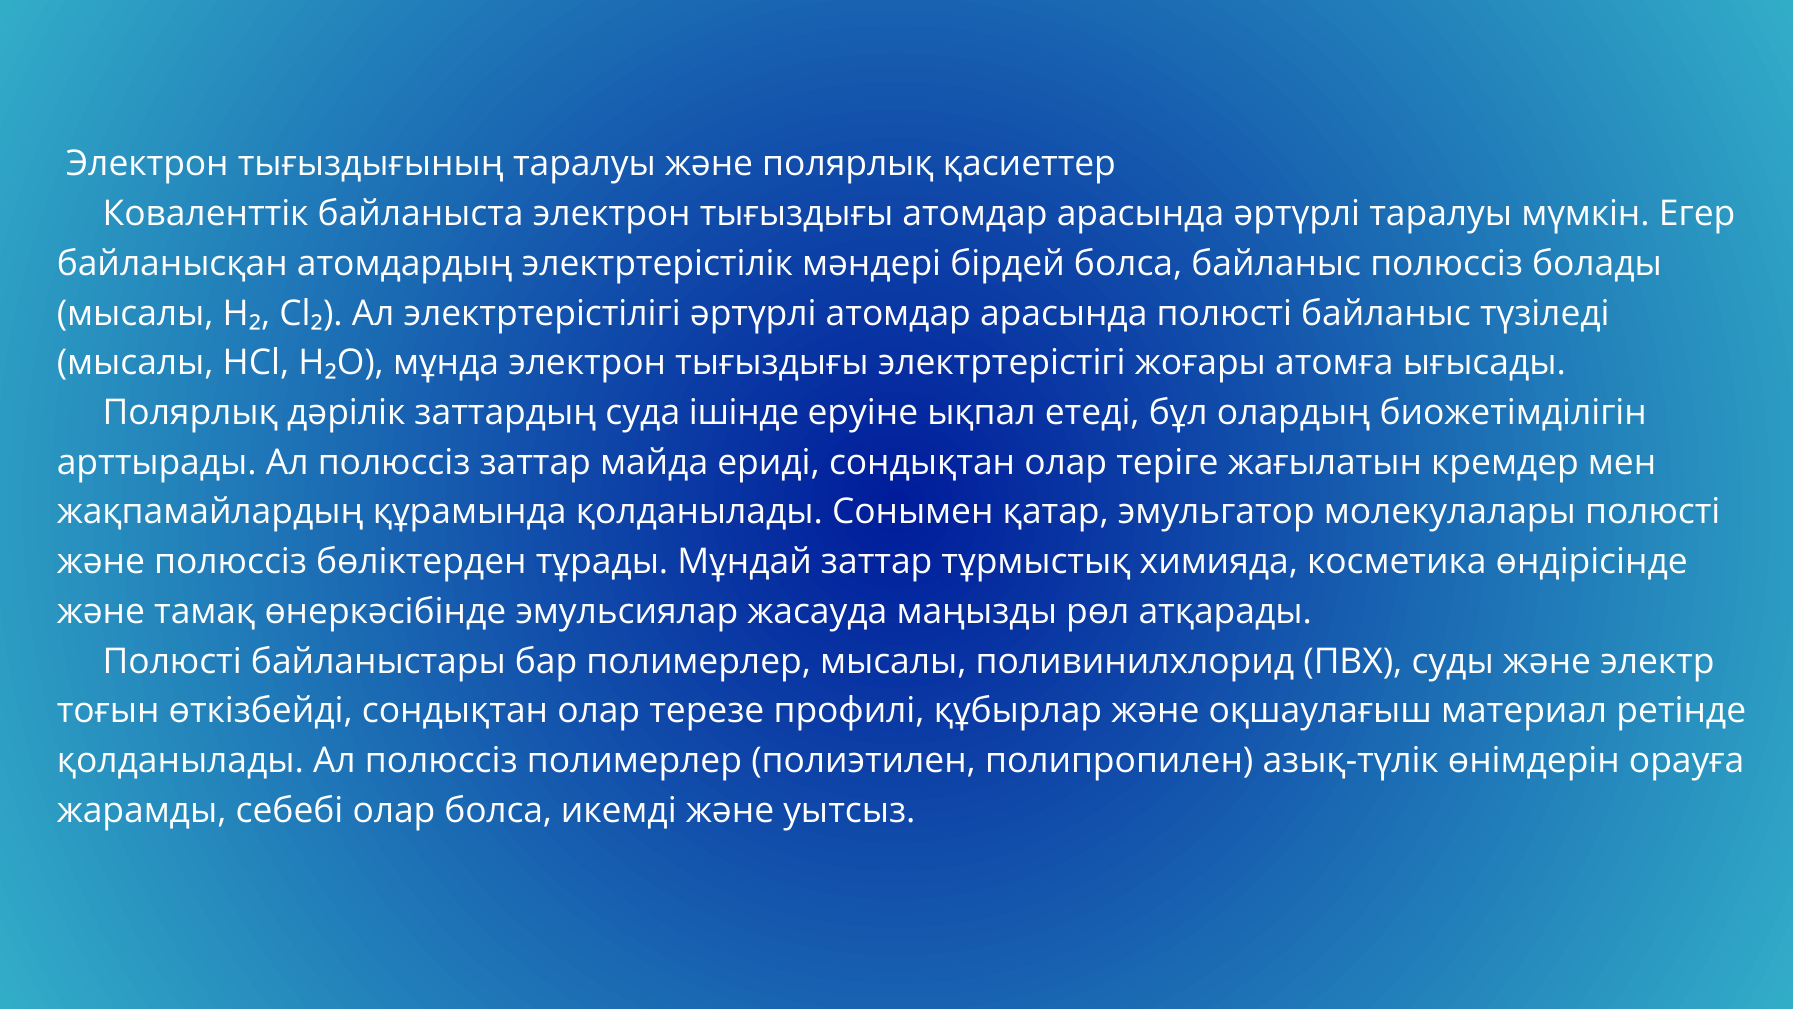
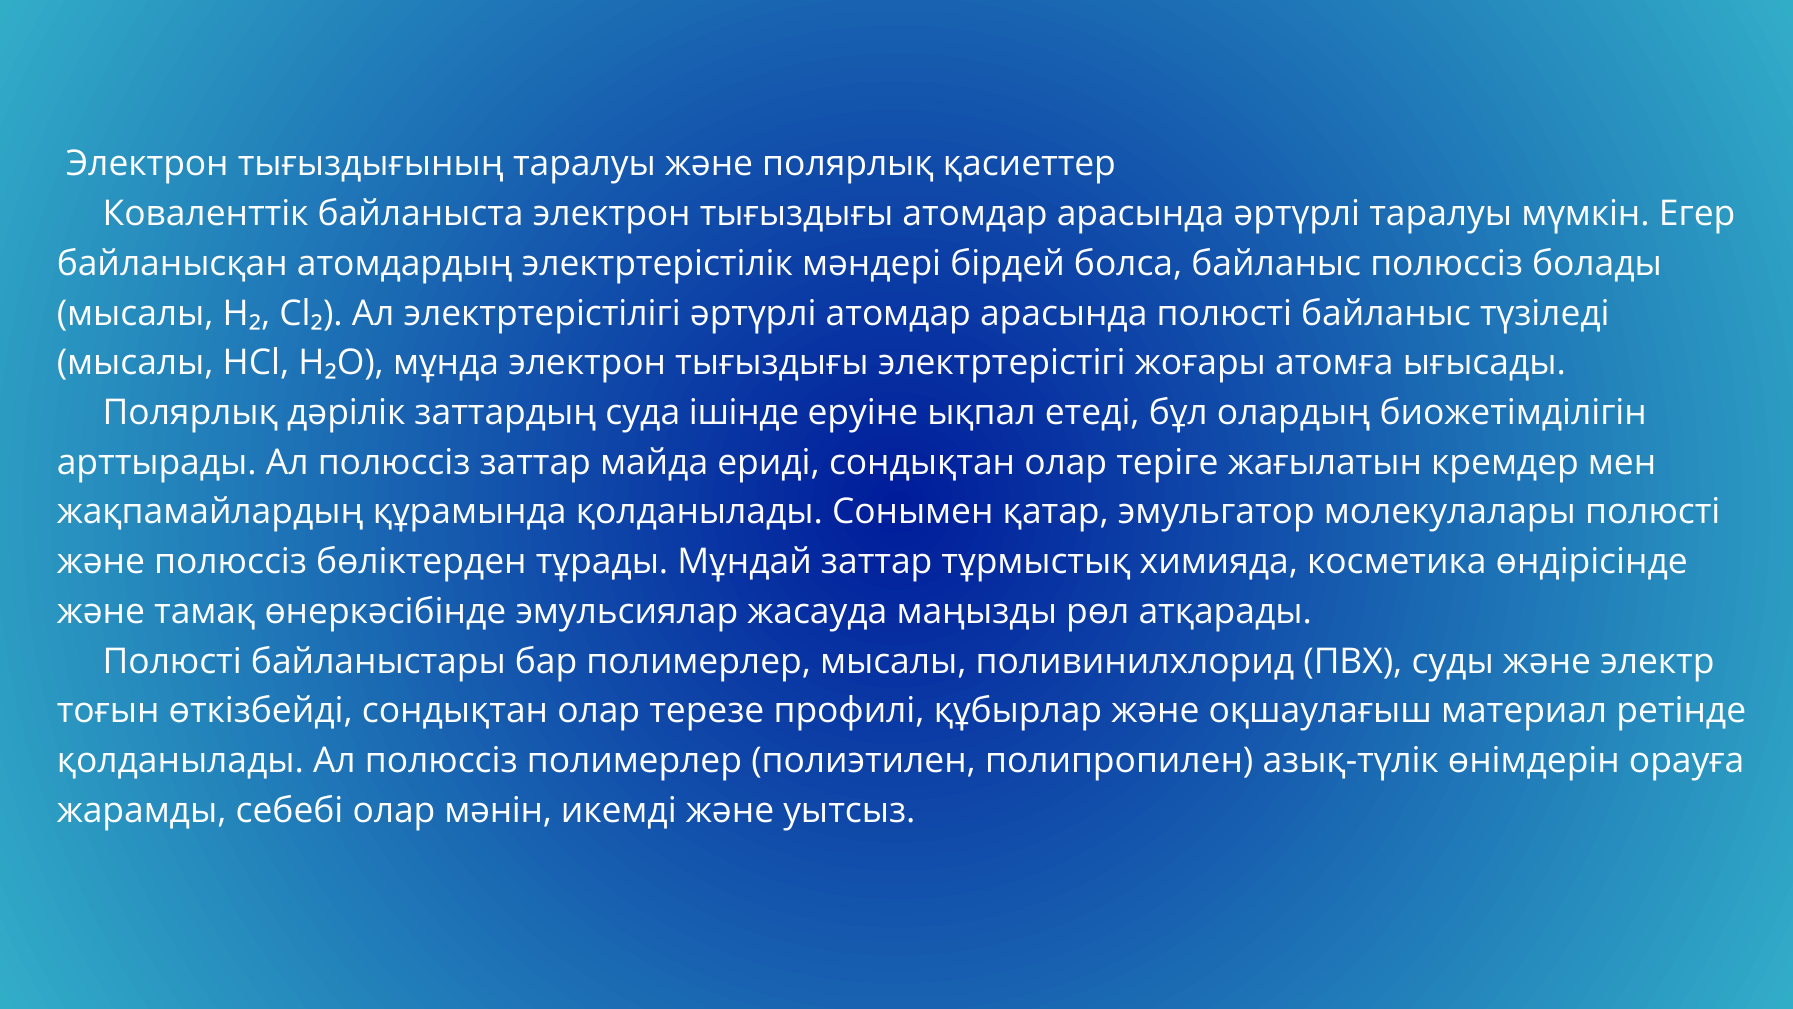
олар болса: болса -> мәнін
